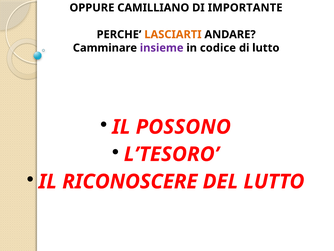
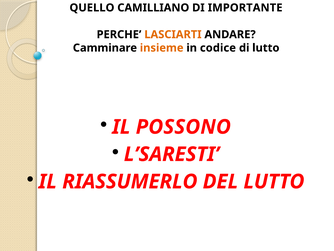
OPPURE: OPPURE -> QUELLO
insieme colour: purple -> orange
L’TESORO: L’TESORO -> L’SARESTI
RICONOSCERE: RICONOSCERE -> RIASSUMERLO
